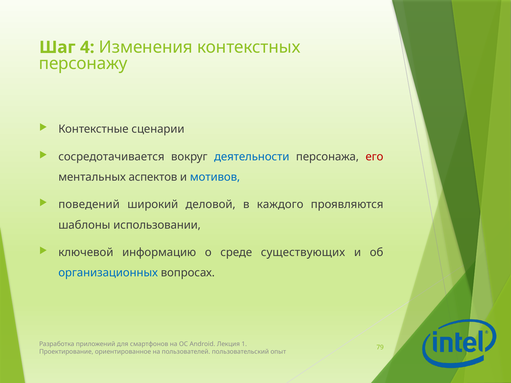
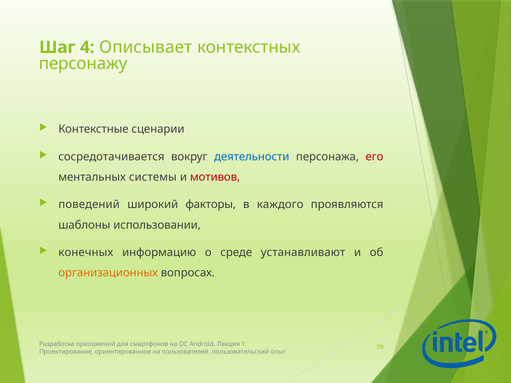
Изменения: Изменения -> Описывает
аспектов: аспектов -> системы
мотивов colour: blue -> red
деловой: деловой -> факторы
ключевой: ключевой -> конечных
существующих: существующих -> устанавливают
организационных colour: blue -> orange
